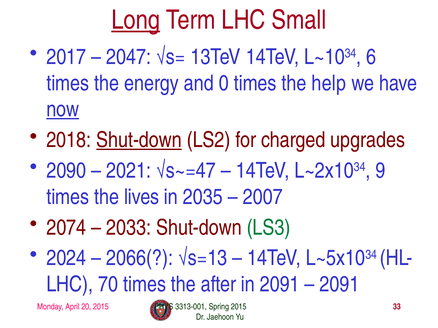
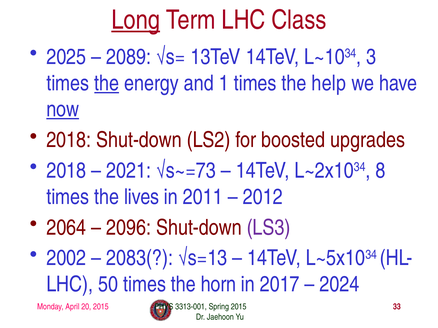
Small: Small -> Class
2017: 2017 -> 2025
2047: 2047 -> 2089
6: 6 -> 3
the at (107, 83) underline: none -> present
0: 0 -> 1
Shut-down at (139, 140) underline: present -> none
charged: charged -> boosted
2090 at (66, 171): 2090 -> 2018
√s~=47: √s~=47 -> √s~=73
9: 9 -> 8
2035: 2035 -> 2011
2007: 2007 -> 2012
2074: 2074 -> 2064
2033: 2033 -> 2096
LS3 colour: green -> purple
2024: 2024 -> 2002
2066(: 2066( -> 2083(
70: 70 -> 50
after: after -> horn
in 2091: 2091 -> 2017
2091 at (340, 285): 2091 -> 2024
